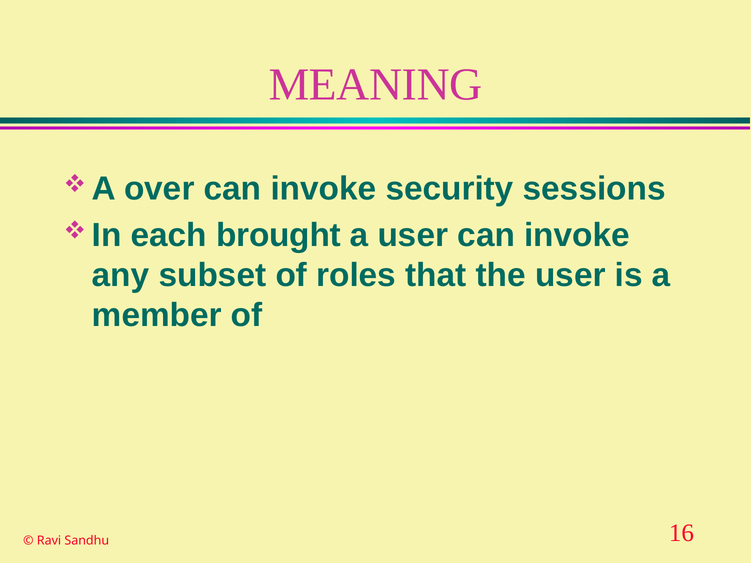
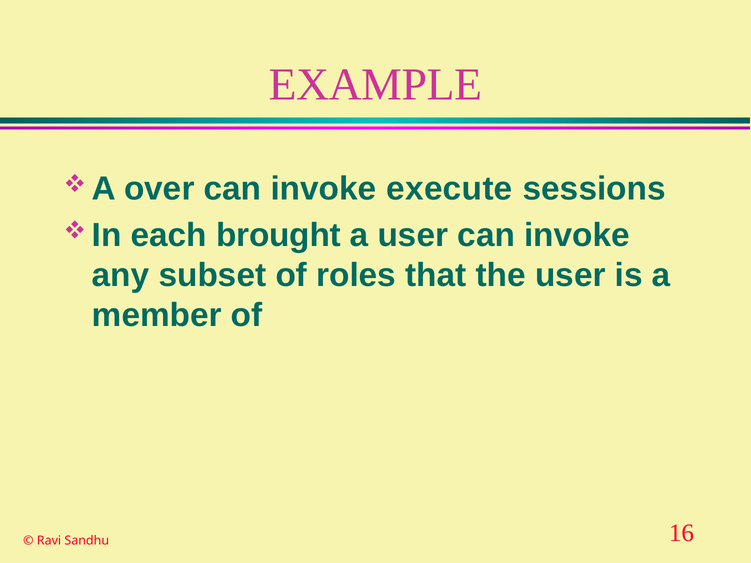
MEANING: MEANING -> EXAMPLE
security: security -> execute
